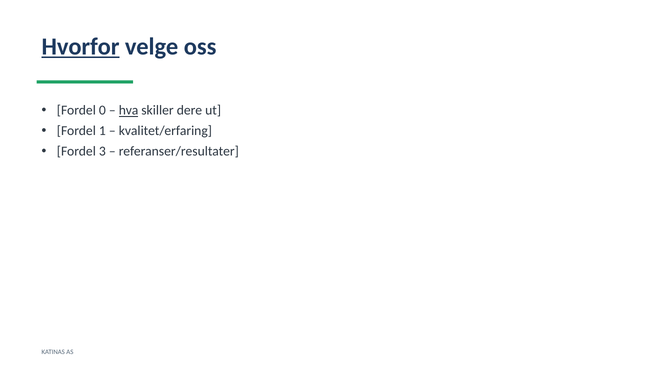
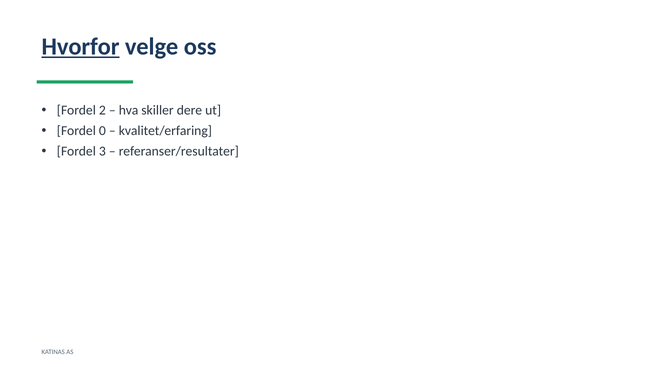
0: 0 -> 2
hva underline: present -> none
1: 1 -> 0
